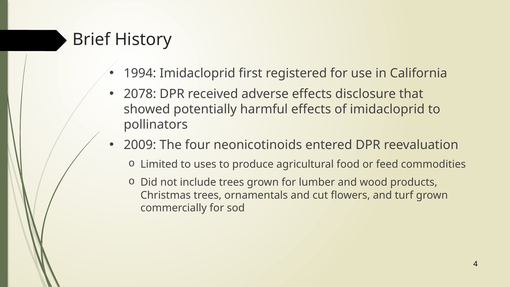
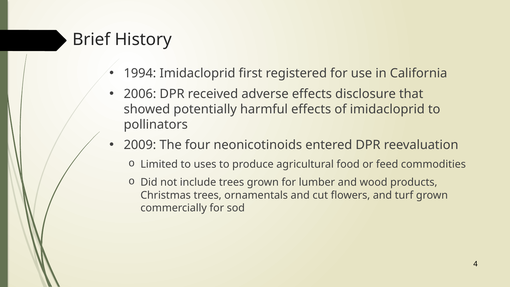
2078: 2078 -> 2006
